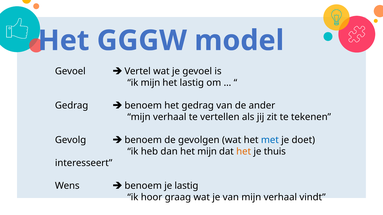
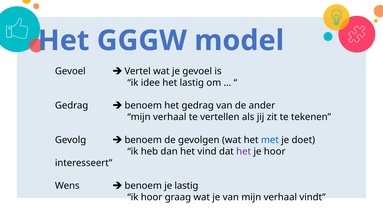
ik mijn: mijn -> idee
het mijn: mijn -> vind
het at (244, 152) colour: orange -> purple
je thuis: thuis -> hoor
